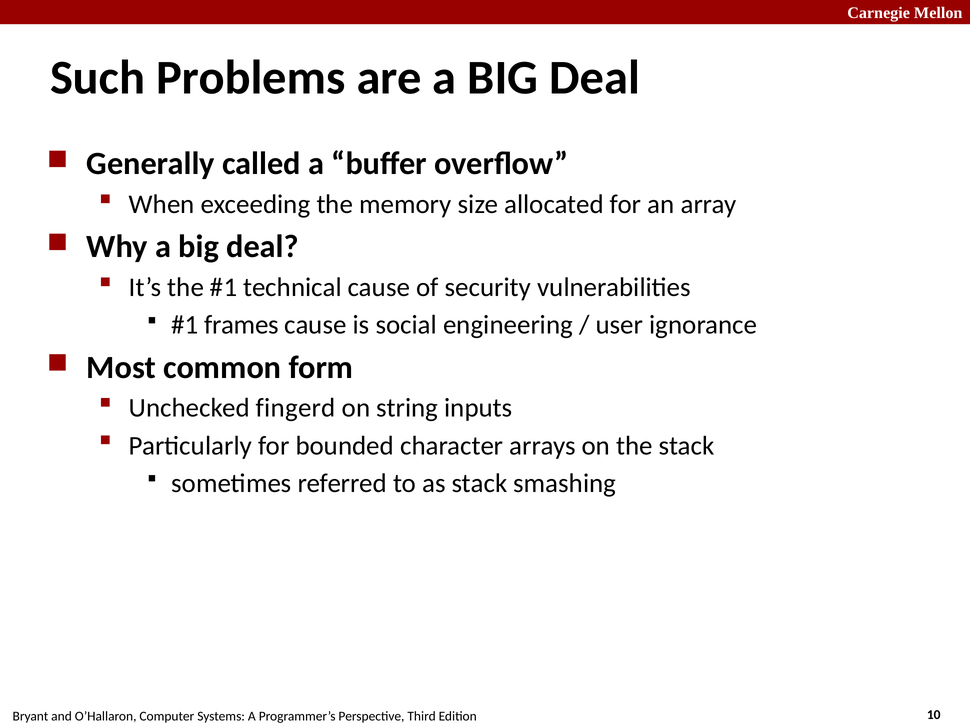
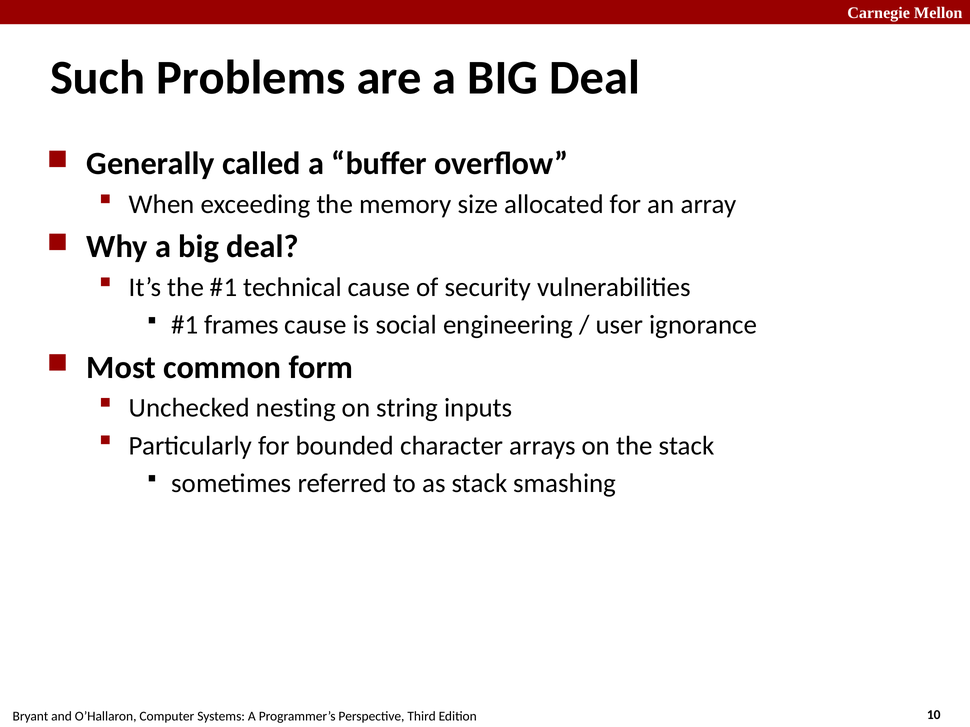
fingerd: fingerd -> nesting
